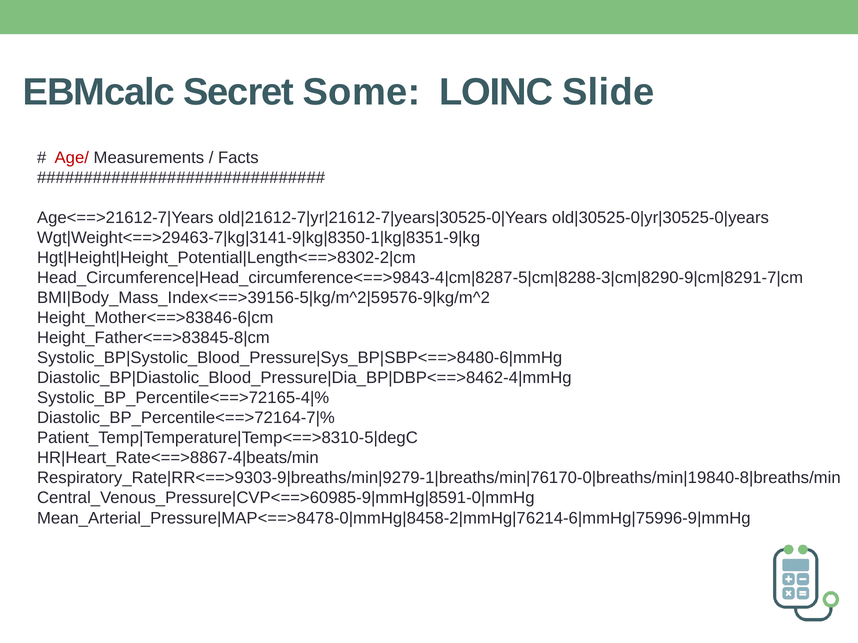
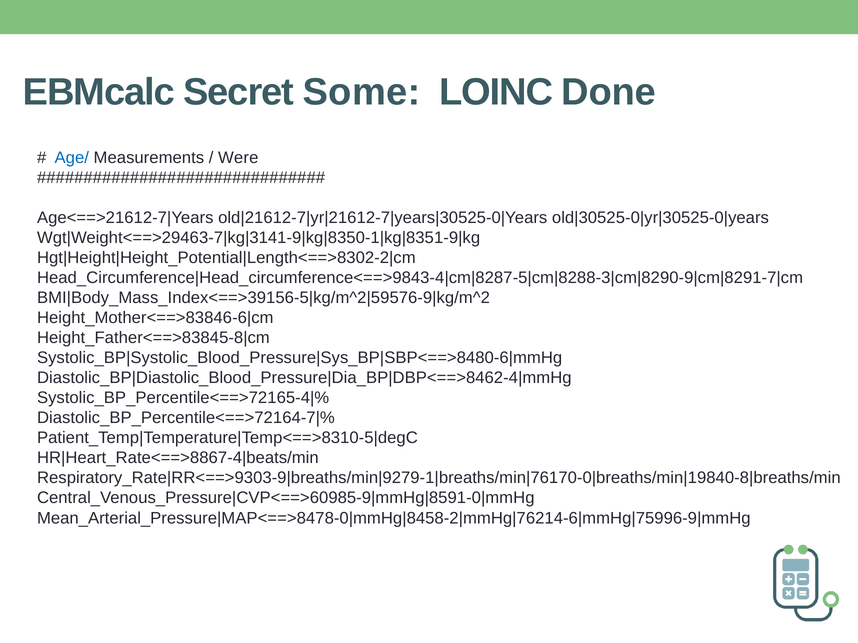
Slide: Slide -> Done
Age/ colour: red -> blue
Facts: Facts -> Were
